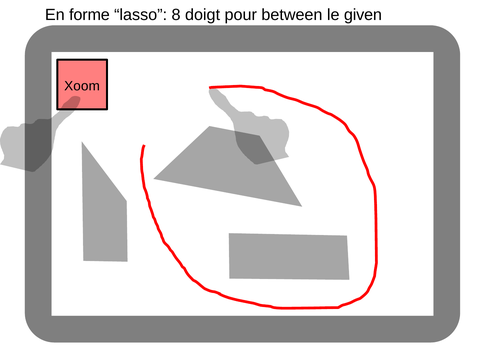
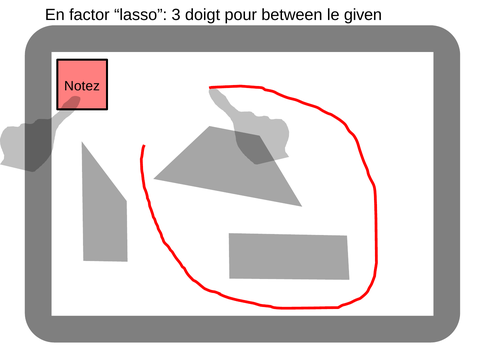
forme: forme -> factor
8: 8 -> 3
Xoom: Xoom -> Notez
